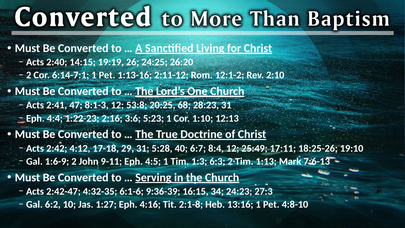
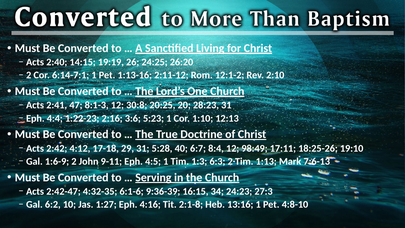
53:8: 53:8 -> 30:8
68: 68 -> 20
25:49: 25:49 -> 98:49
